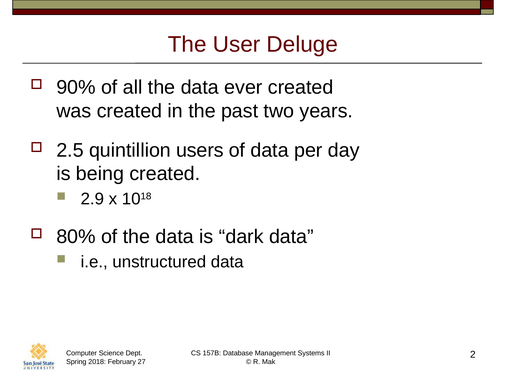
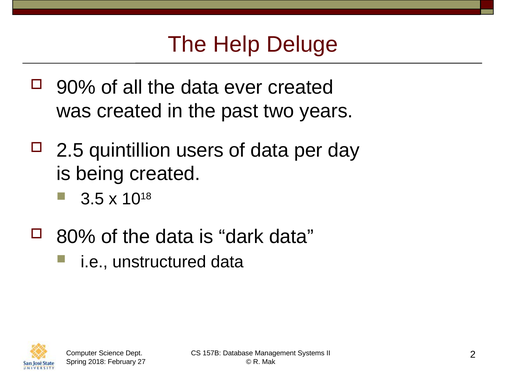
User: User -> Help
2.9: 2.9 -> 3.5
